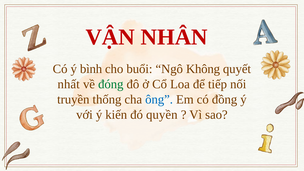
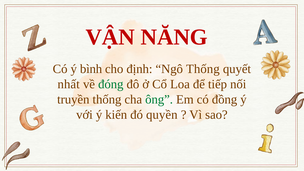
NHÂN: NHÂN -> NĂNG
buổi: buổi -> định
Ngô Không: Không -> Thống
ông colour: blue -> green
